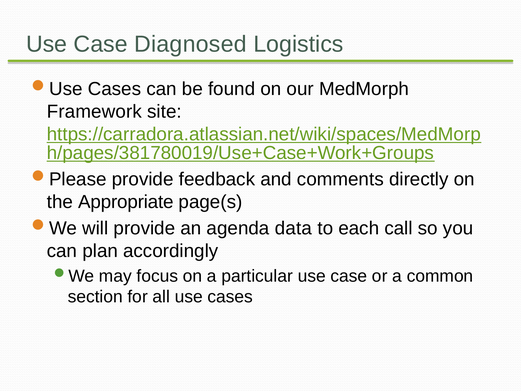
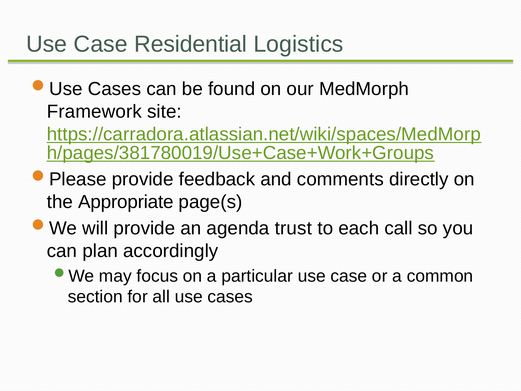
Diagnosed: Diagnosed -> Residential
data: data -> trust
